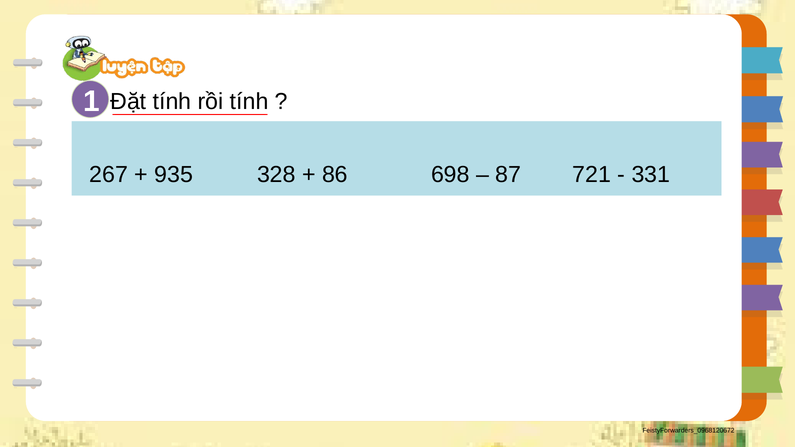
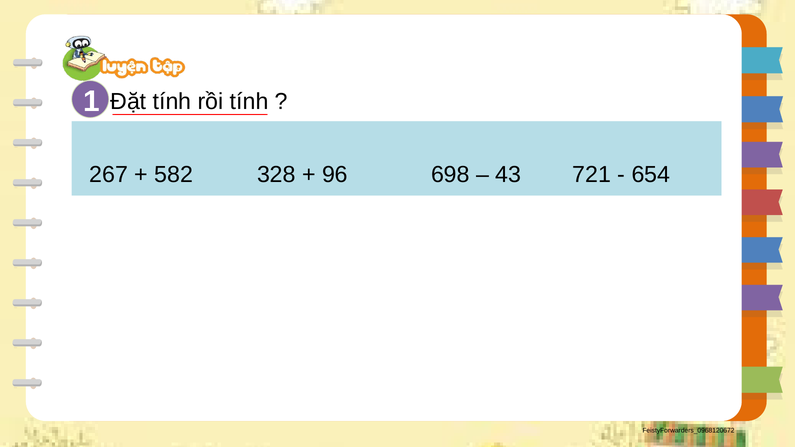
935: 935 -> 582
86: 86 -> 96
87: 87 -> 43
331: 331 -> 654
